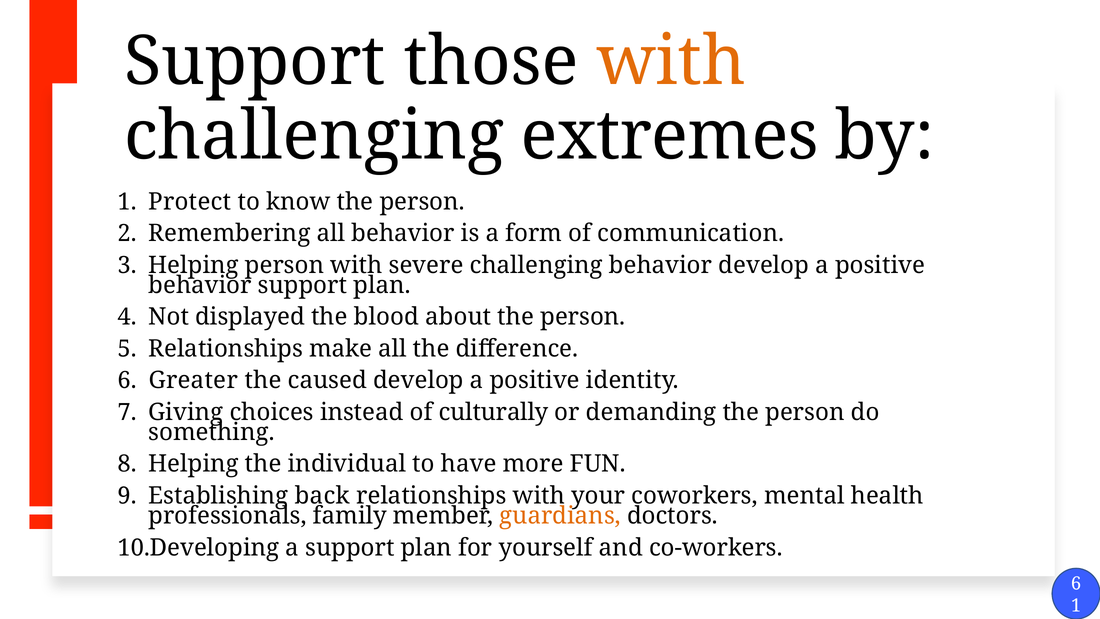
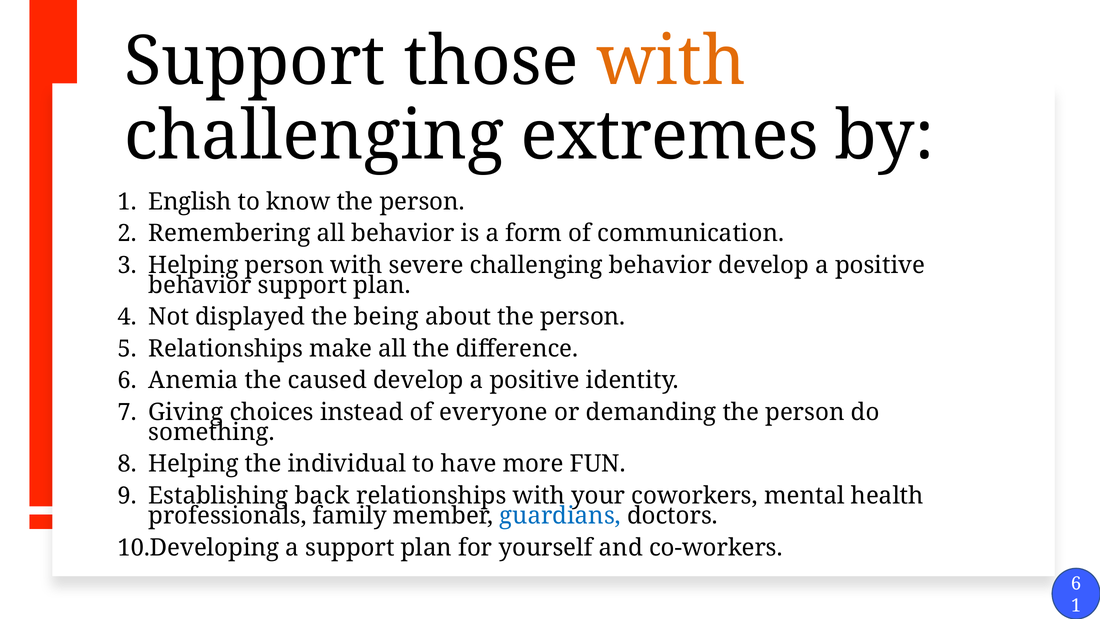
Protect: Protect -> English
blood: blood -> being
Greater: Greater -> Anemia
culturally: culturally -> everyone
guardians colour: orange -> blue
